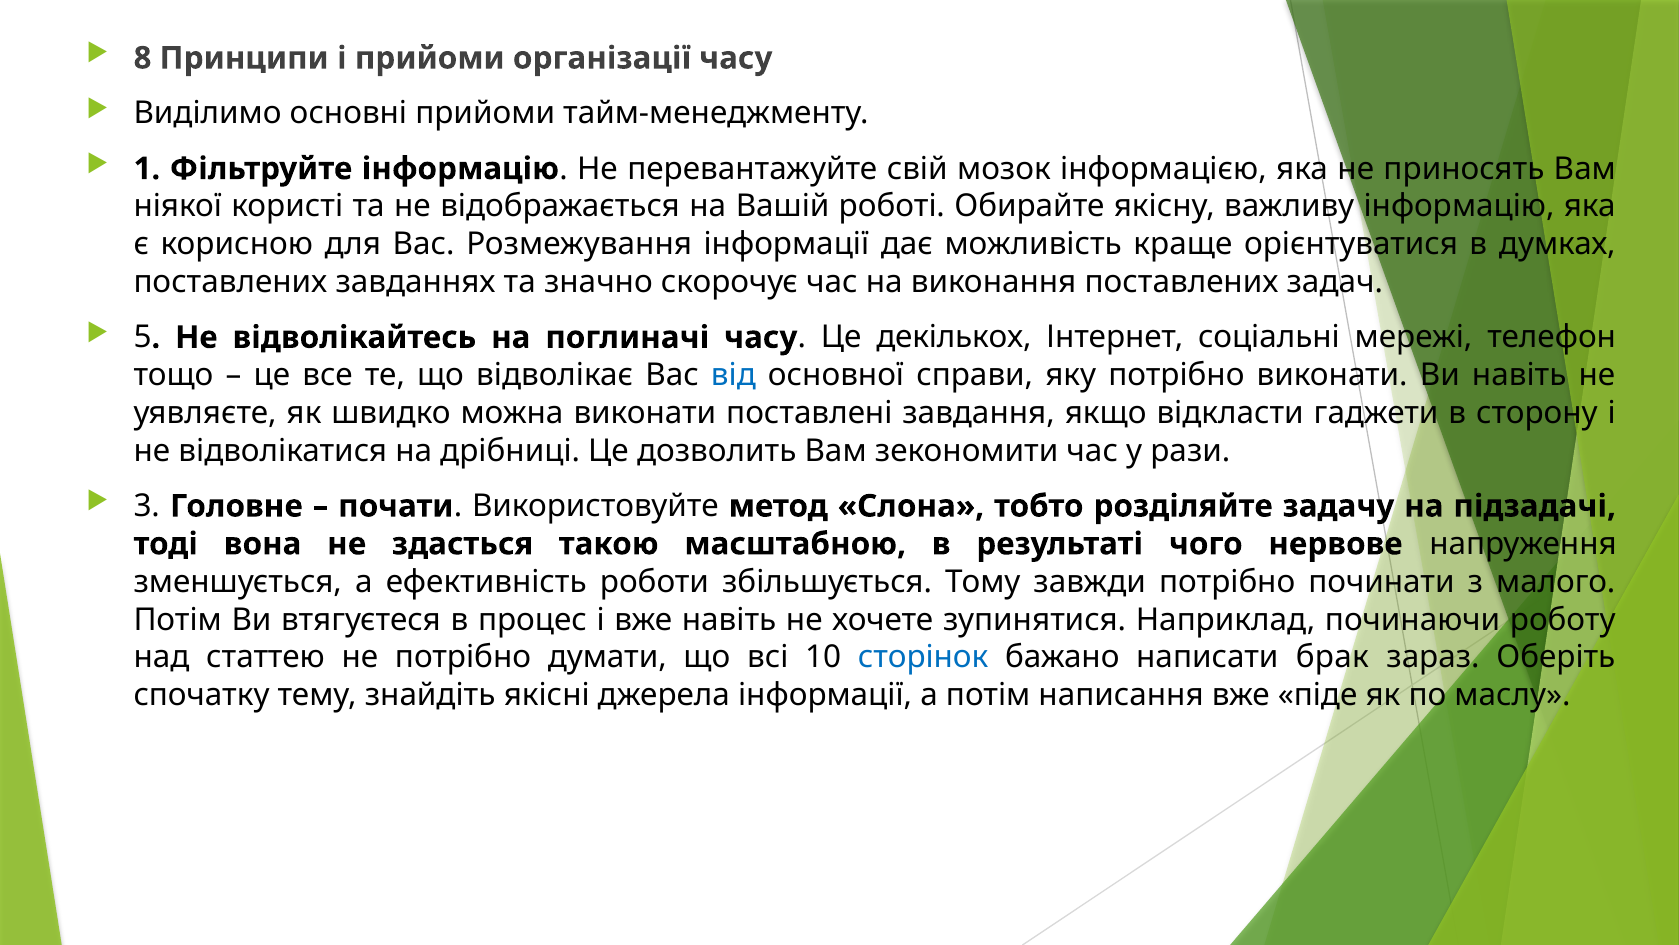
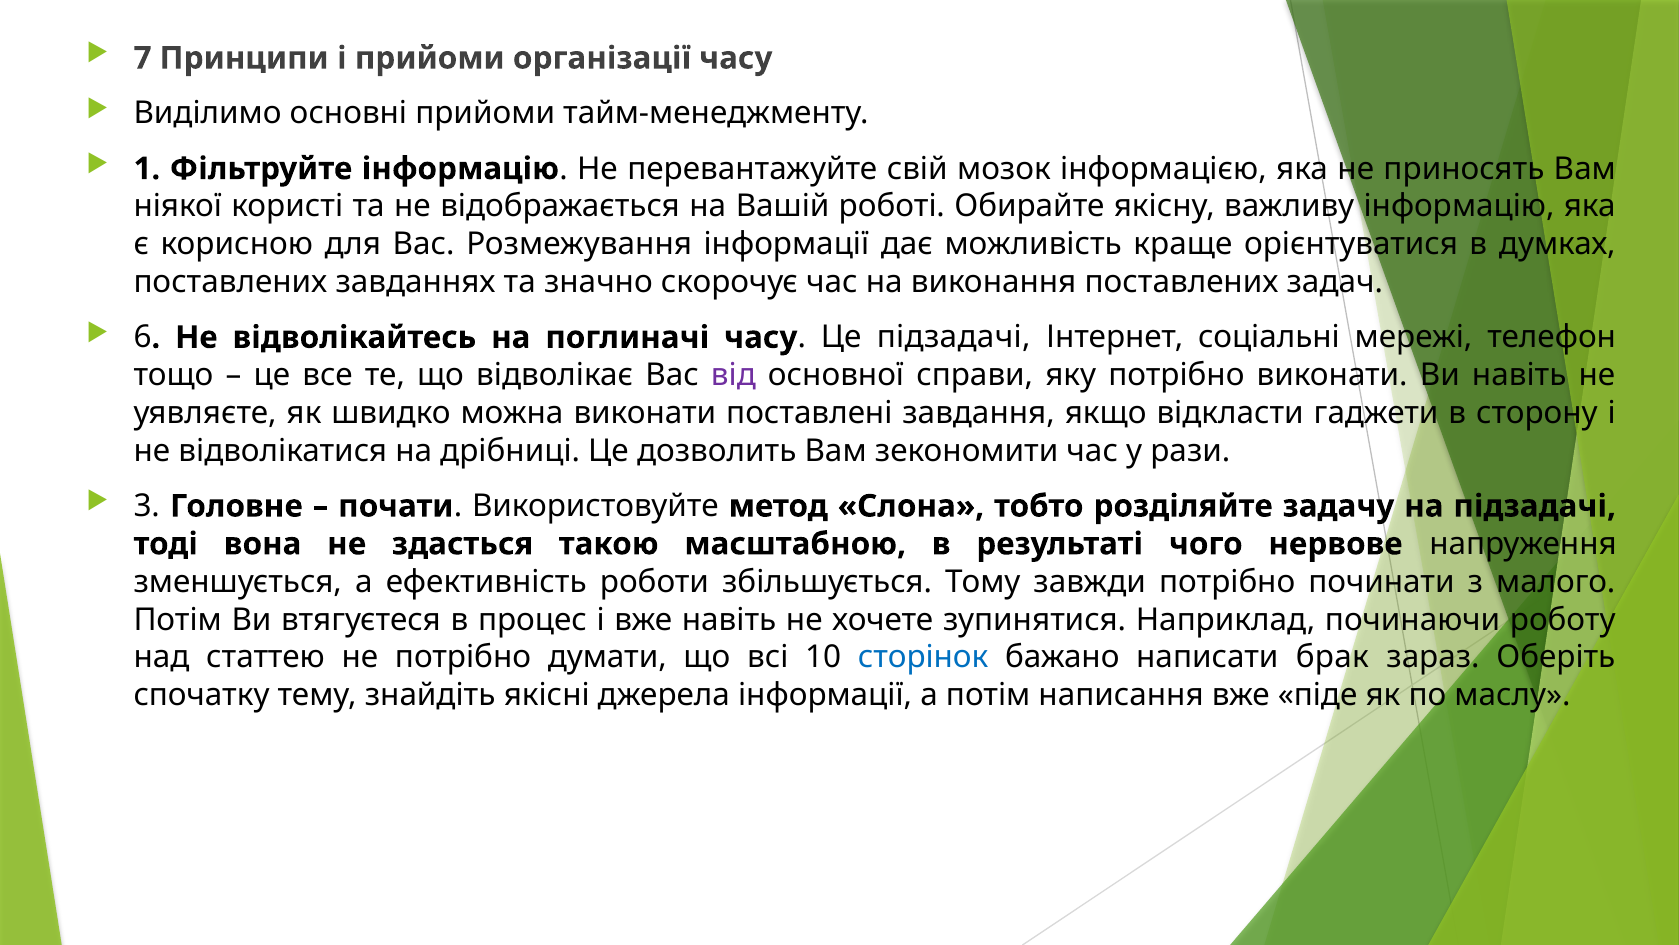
8: 8 -> 7
5: 5 -> 6
Це декількох: декількох -> підзадачі
від colour: blue -> purple
